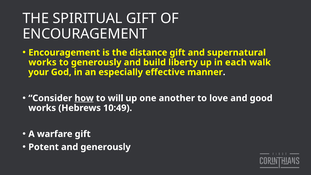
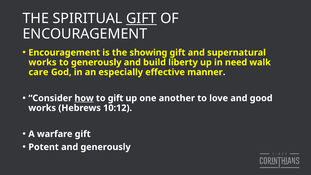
GIFT at (141, 18) underline: none -> present
distance: distance -> showing
each: each -> need
your: your -> care
to will: will -> gift
10:49: 10:49 -> 10:12
